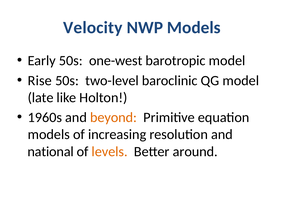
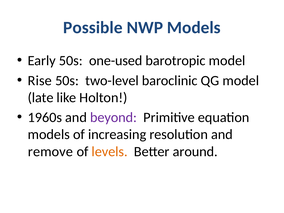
Velocity: Velocity -> Possible
one-west: one-west -> one-used
beyond colour: orange -> purple
national: national -> remove
